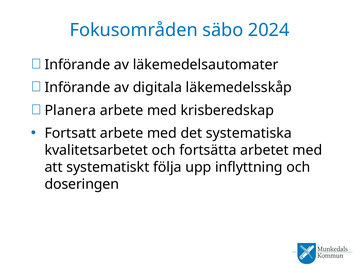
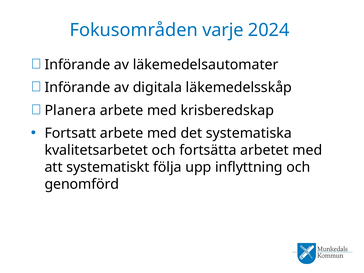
säbo: säbo -> varje
doseringen: doseringen -> genomförd
